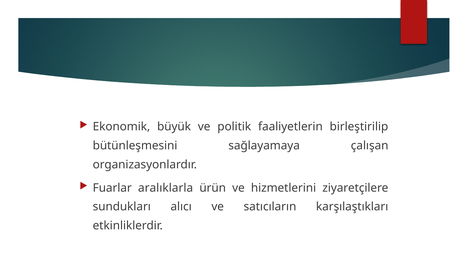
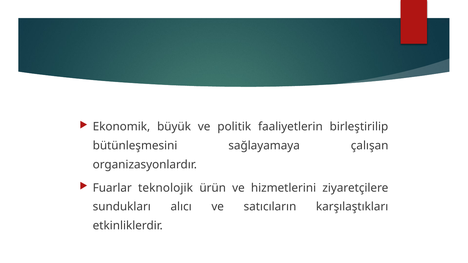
aralıklarla: aralıklarla -> teknolojik
